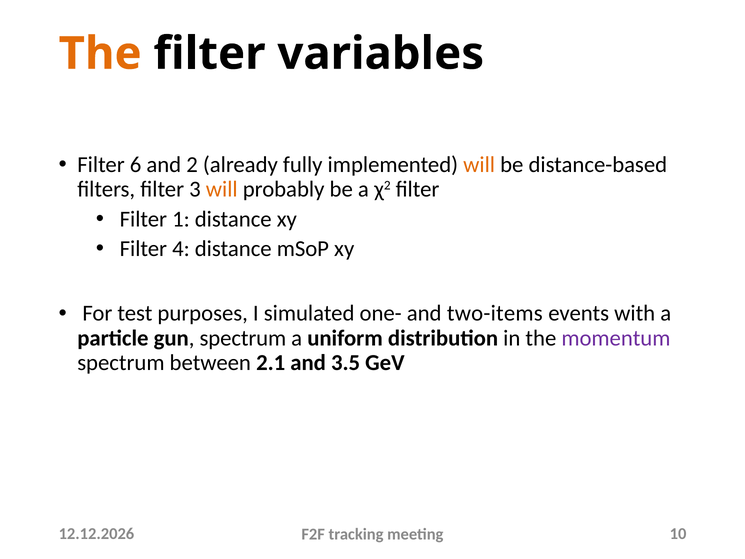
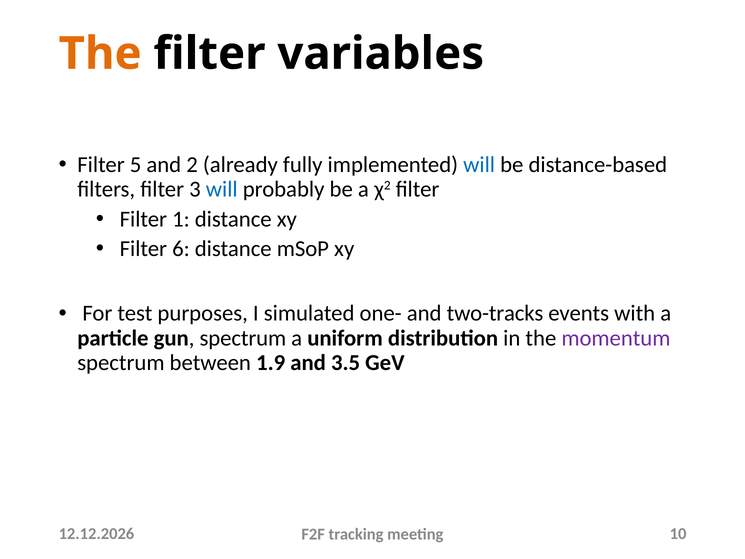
6: 6 -> 5
will at (479, 165) colour: orange -> blue
will at (222, 189) colour: orange -> blue
4: 4 -> 6
two-items: two-items -> two-tracks
2.1: 2.1 -> 1.9
